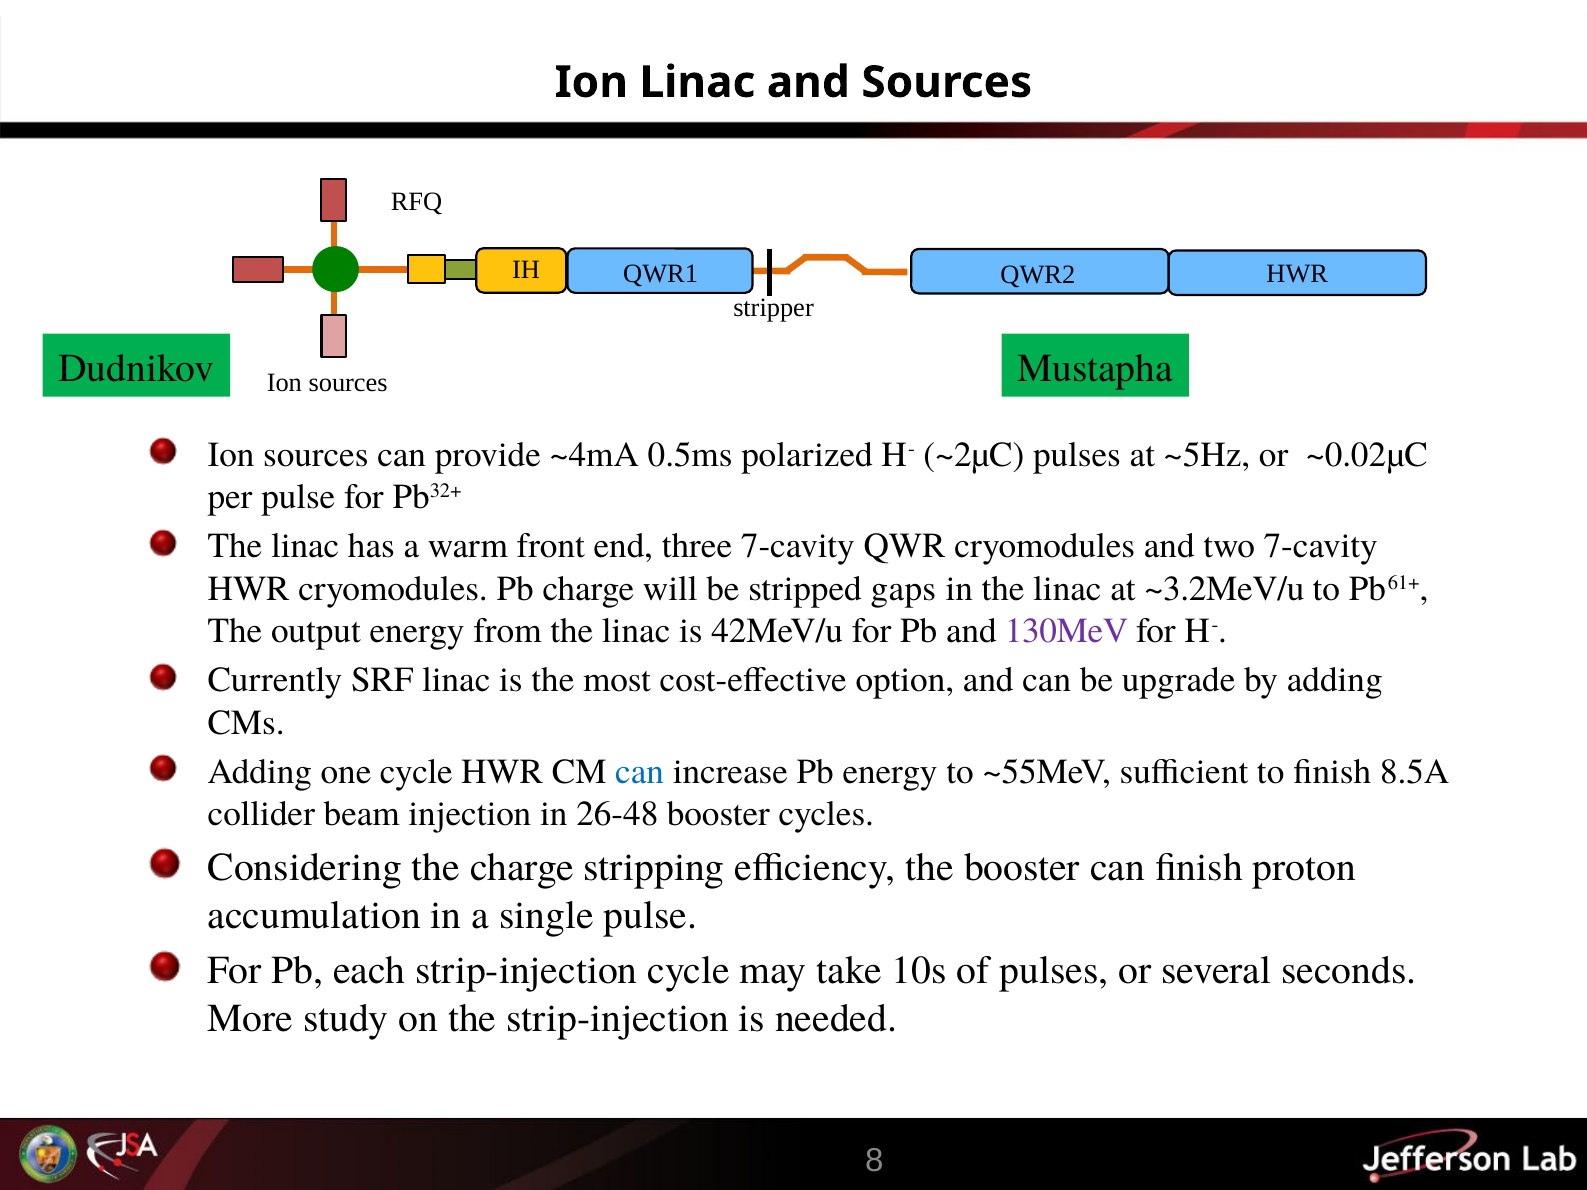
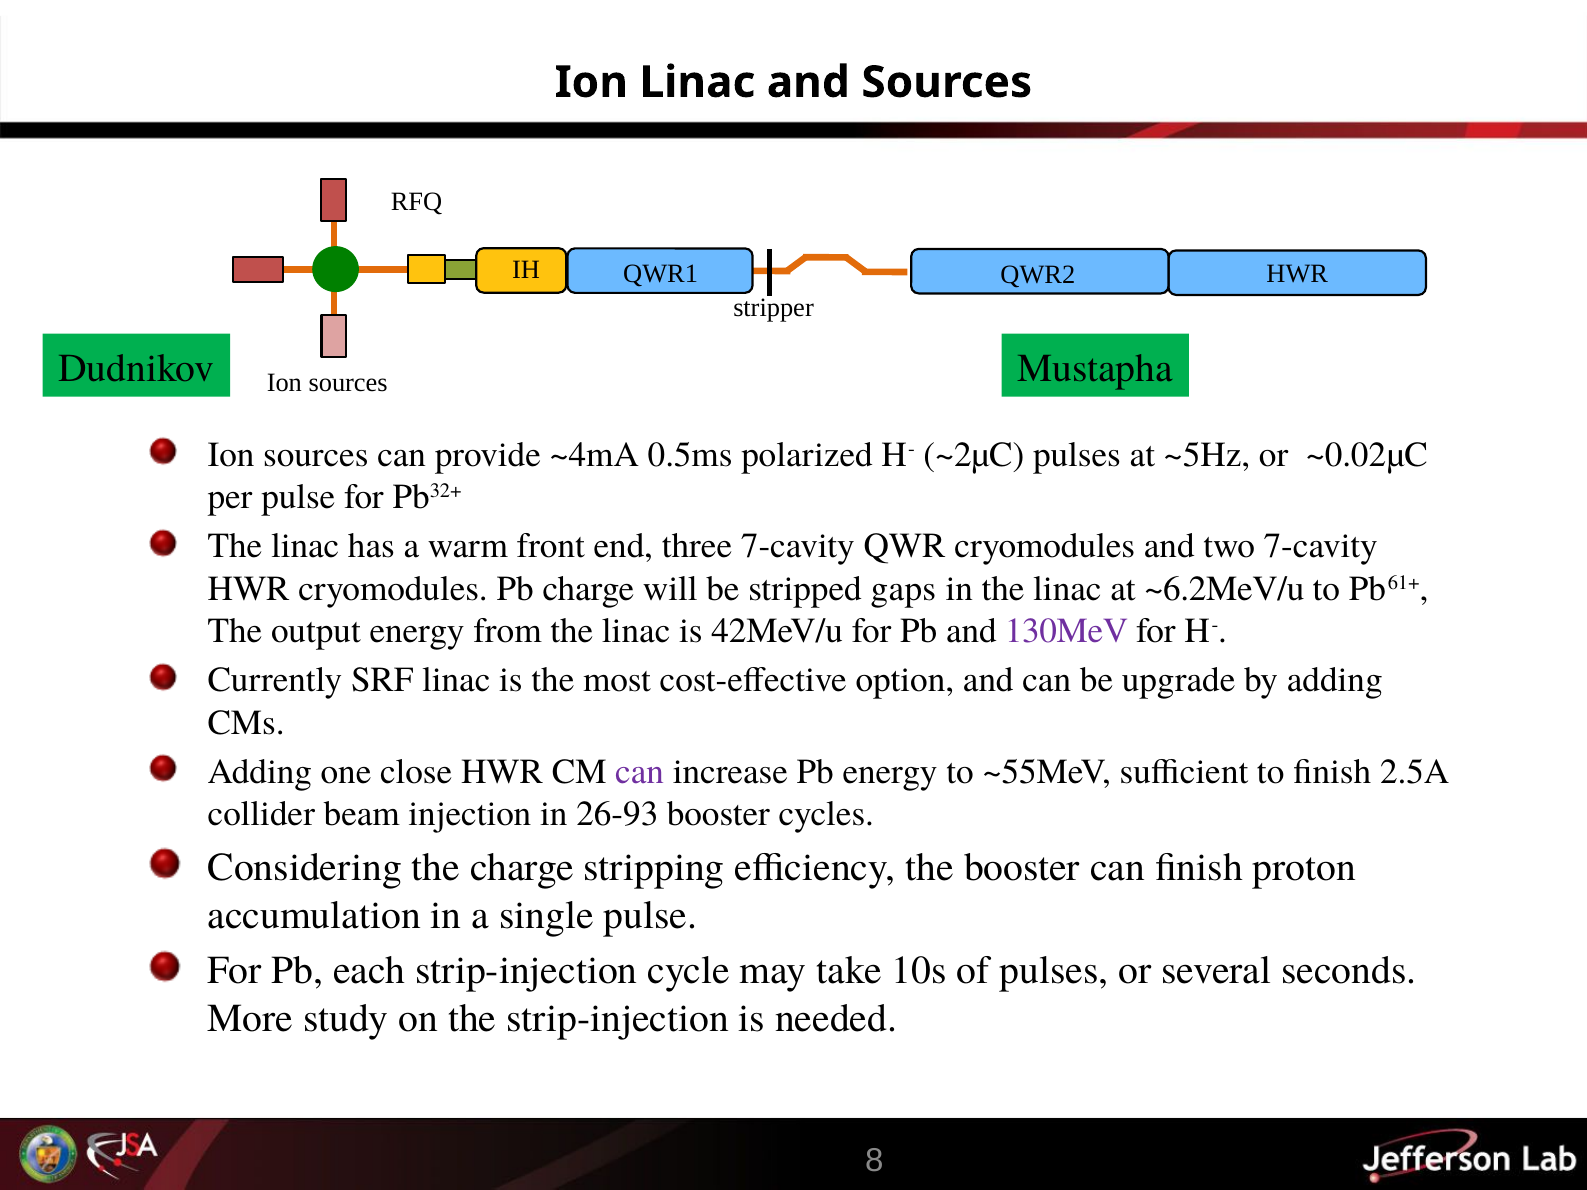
~3.2MeV/u: ~3.2MeV/u -> ~6.2MeV/u
one cycle: cycle -> close
can at (640, 772) colour: blue -> purple
8.5A: 8.5A -> 2.5A
26-48: 26-48 -> 26-93
